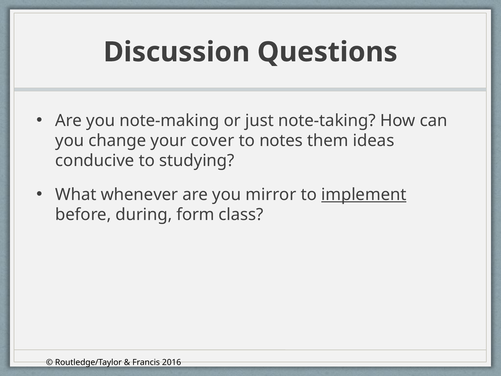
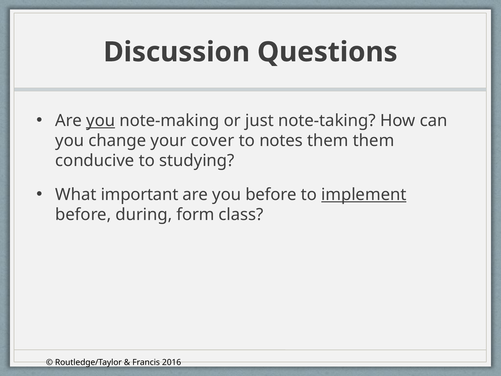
you at (101, 121) underline: none -> present
them ideas: ideas -> them
whenever: whenever -> important
you mirror: mirror -> before
